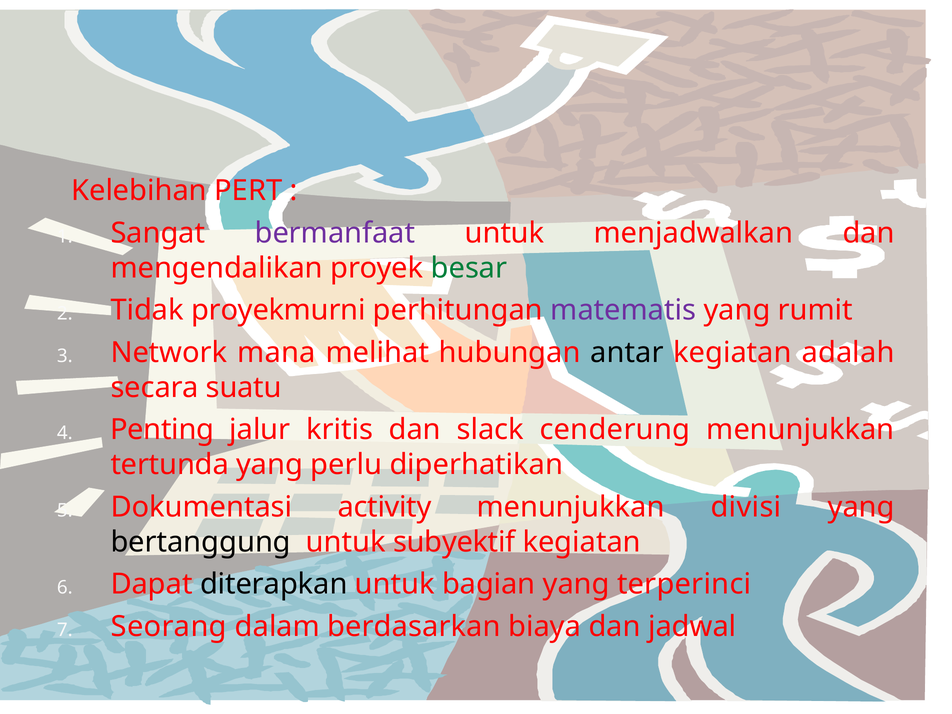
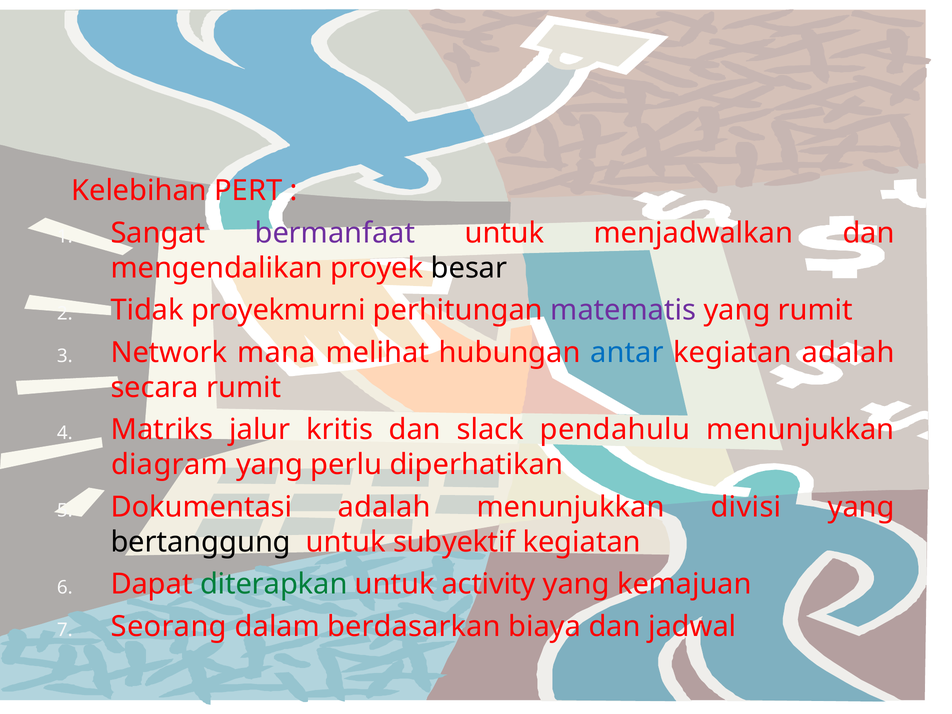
besar colour: green -> black
antar colour: black -> blue
secara suatu: suatu -> rumit
Penting: Penting -> Matriks
cenderung: cenderung -> pendahulu
tertunda: tertunda -> diagram
Dokumentasi activity: activity -> adalah
diterapkan colour: black -> green
bagian: bagian -> activity
terperinci: terperinci -> kemajuan
